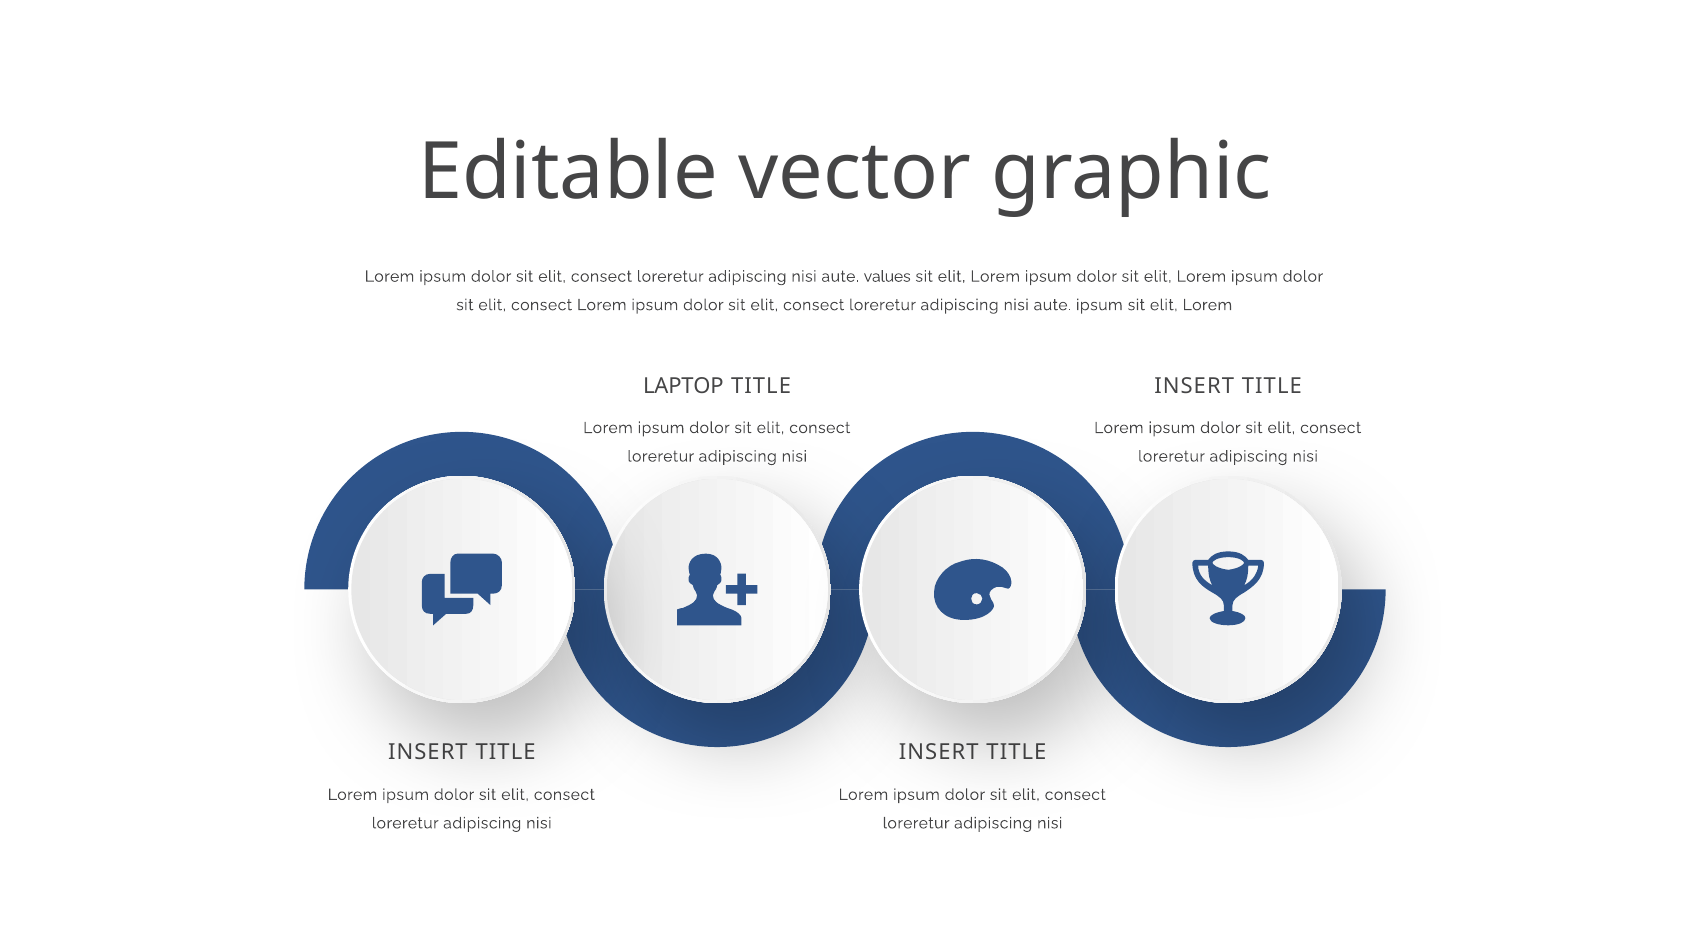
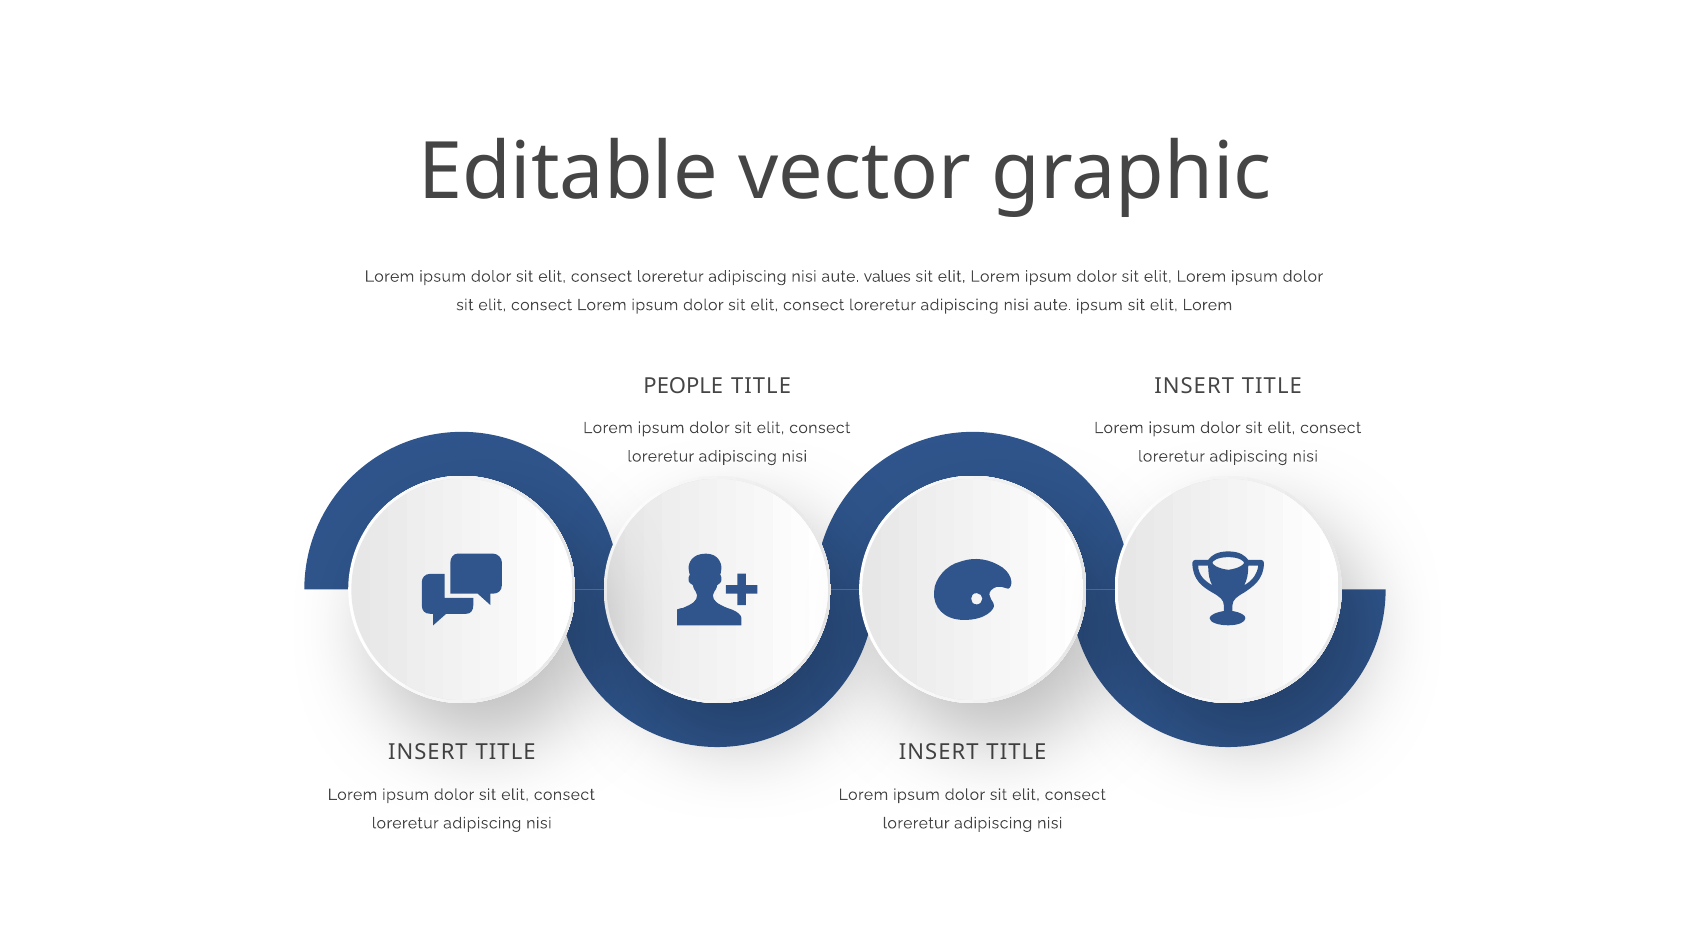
LAPTOP: LAPTOP -> PEOPLE
